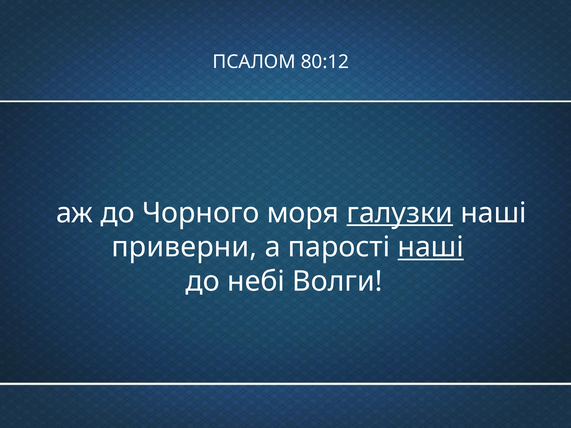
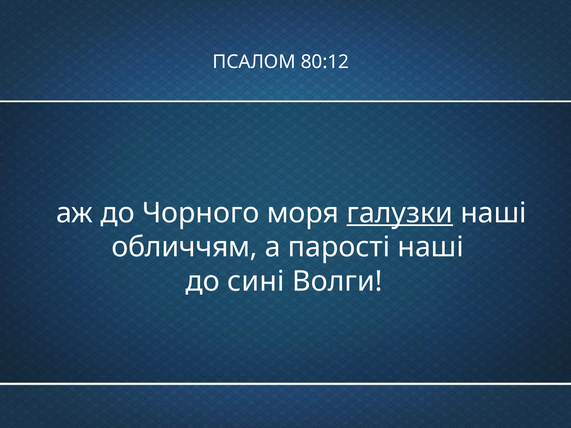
приверни: приверни -> обличчям
наші at (431, 247) underline: present -> none
небі: небі -> сині
